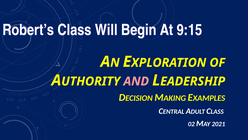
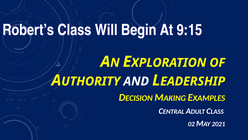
AND colour: pink -> white
